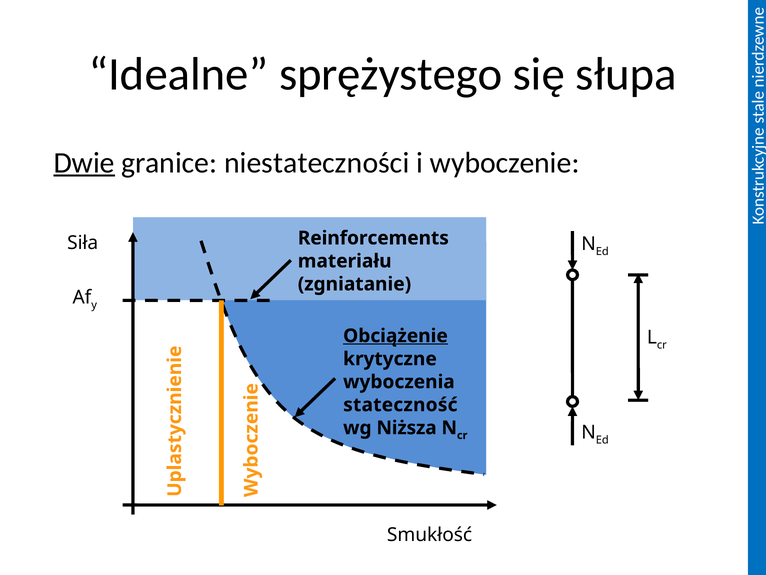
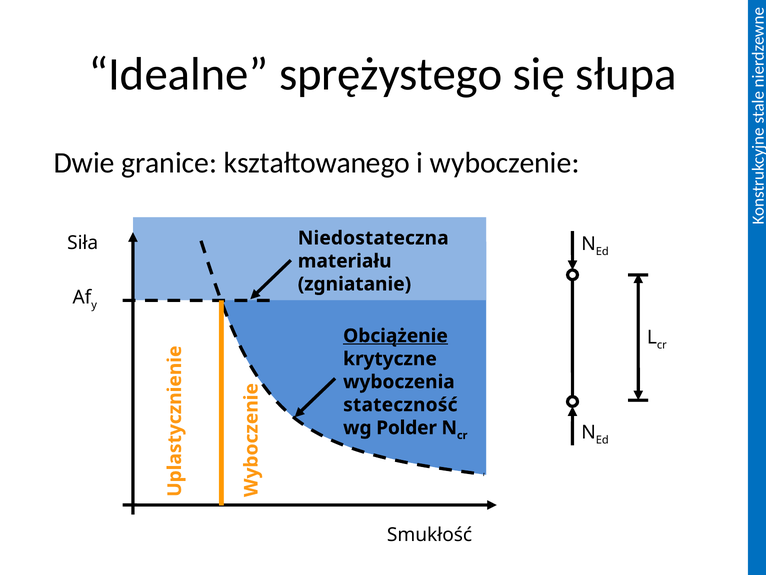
Dwie underline: present -> none
niestateczności: niestateczności -> kształtowanego
Reinforcements: Reinforcements -> Niedostateczna
Niższa: Niższa -> Polder
